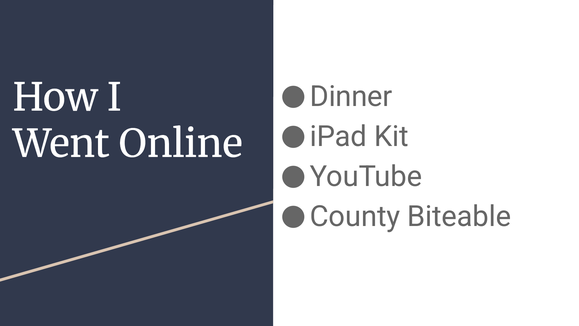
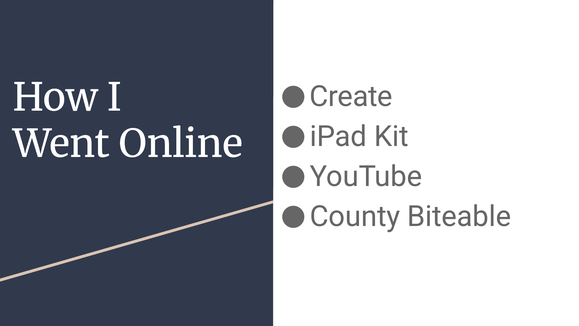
Dinner: Dinner -> Create
